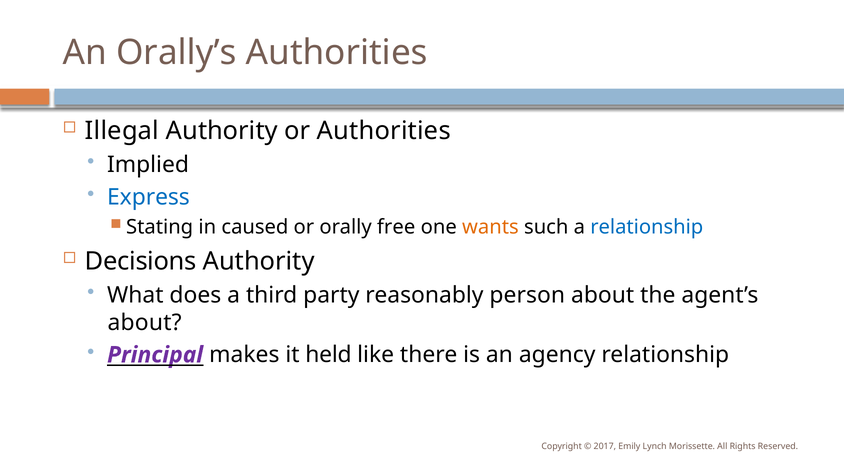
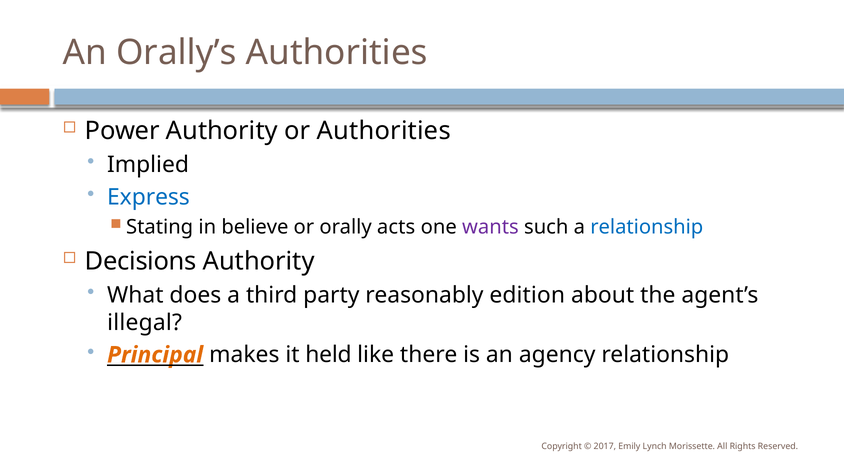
Illegal: Illegal -> Power
caused: caused -> believe
free: free -> acts
wants colour: orange -> purple
person: person -> edition
about at (145, 322): about -> illegal
Principal colour: purple -> orange
